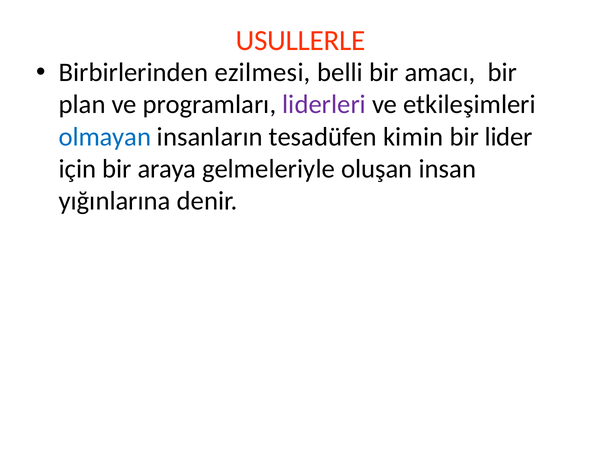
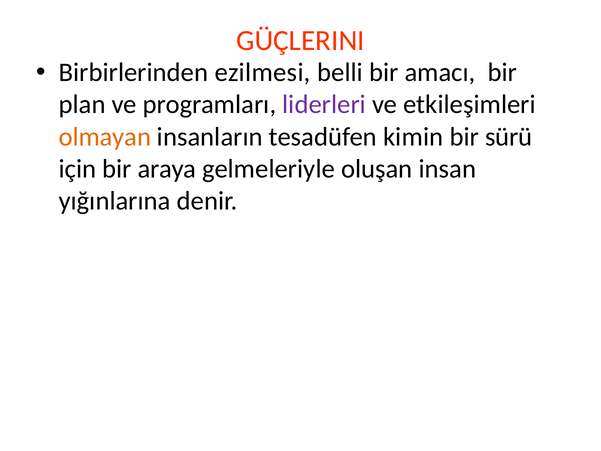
USULLERLE: USULLERLE -> GÜÇLERINI
olmayan colour: blue -> orange
lider: lider -> sürü
